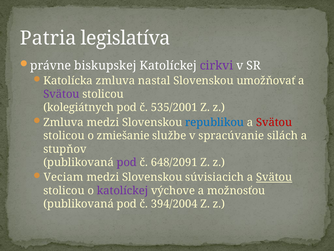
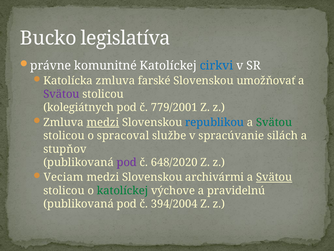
Patria: Patria -> Bucko
biskupskej: biskupskej -> komunitné
cirkvi colour: purple -> blue
nastal: nastal -> farské
535/2001: 535/2001 -> 779/2001
medzi at (103, 122) underline: none -> present
Svätou at (274, 122) colour: red -> green
zmiešanie: zmiešanie -> spracoval
648/2091: 648/2091 -> 648/2020
súvisiacich: súvisiacich -> archivármi
katolíckej at (123, 190) colour: purple -> green
možnosťou: možnosťou -> pravidelnú
